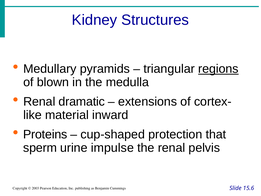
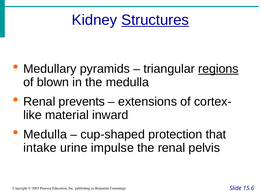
Structures underline: none -> present
dramatic: dramatic -> prevents
Proteins at (45, 134): Proteins -> Medulla
sperm: sperm -> intake
